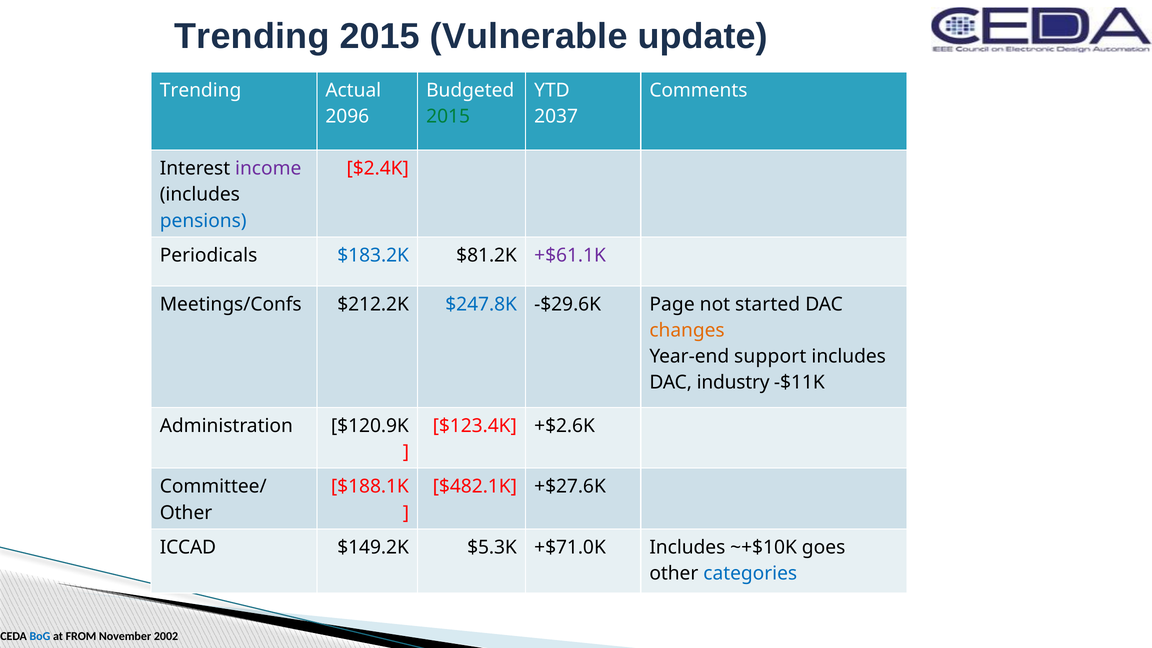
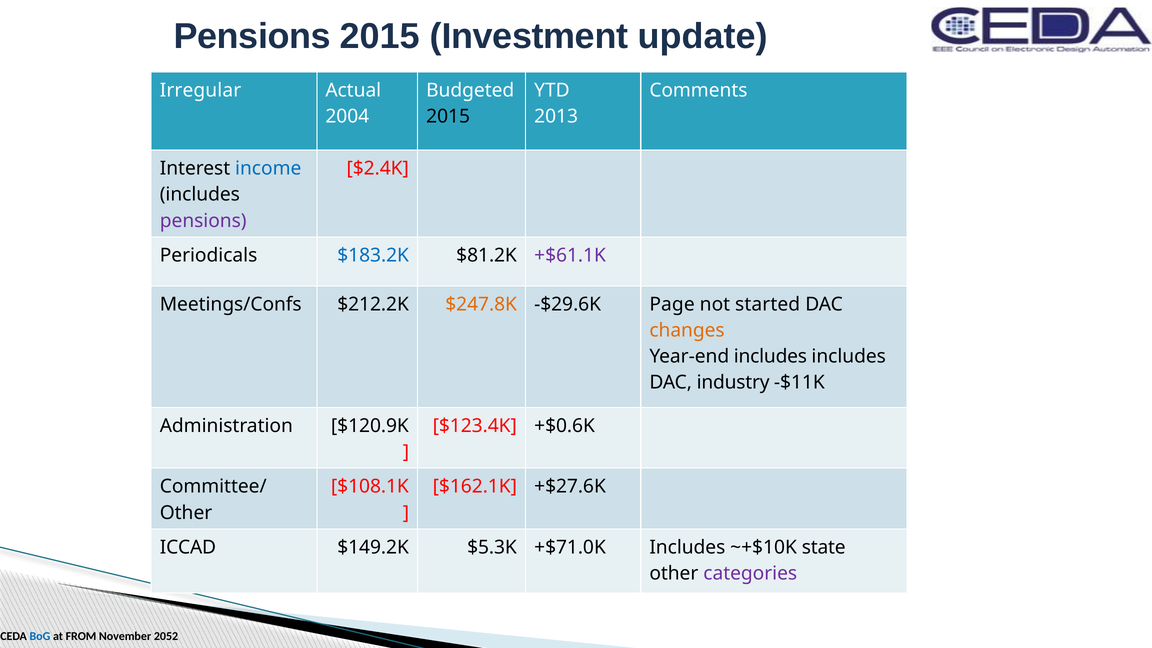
Trending at (252, 36): Trending -> Pensions
Vulnerable: Vulnerable -> Investment
Trending at (201, 90): Trending -> Irregular
2096: 2096 -> 2004
2015 at (448, 116) colour: green -> black
2037: 2037 -> 2013
income colour: purple -> blue
pensions at (203, 221) colour: blue -> purple
$247.8K colour: blue -> orange
Year-end support: support -> includes
+$2.6K: +$2.6K -> +$0.6K
$188.1K: $188.1K -> $108.1K
$482.1K: $482.1K -> $162.1K
goes: goes -> state
categories colour: blue -> purple
2002: 2002 -> 2052
